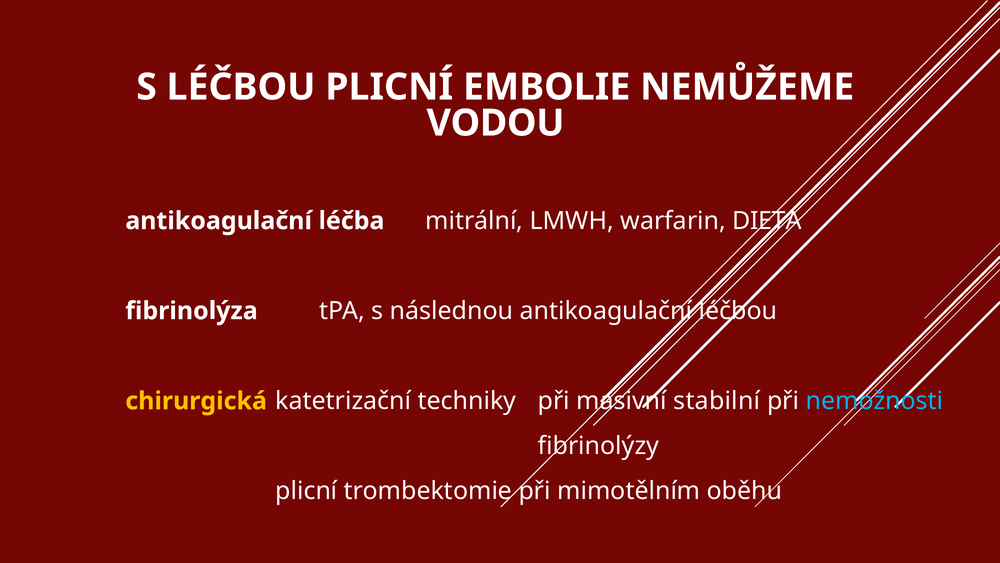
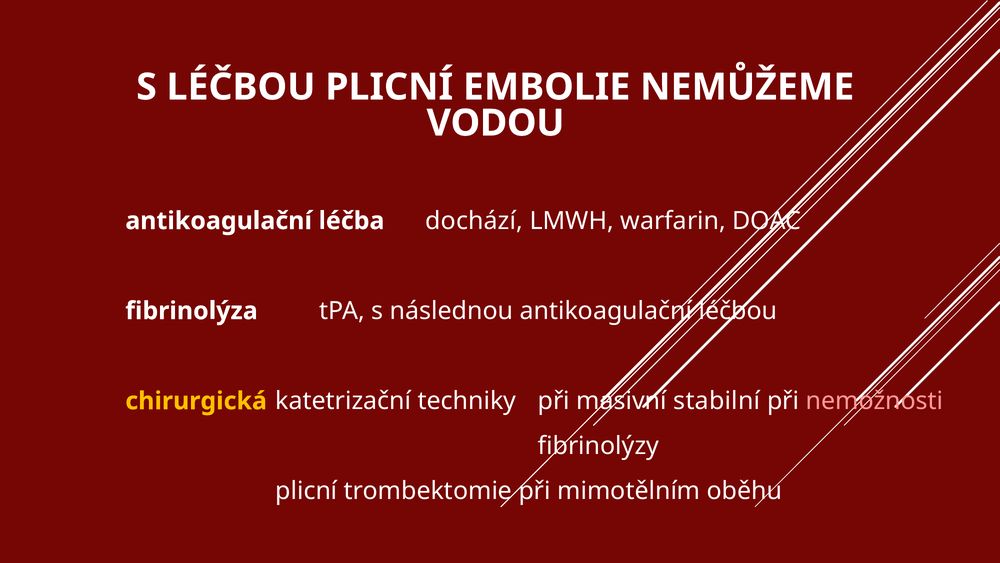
mitrální: mitrální -> dochází
DIETA: DIETA -> DOAC
nemožnosti colour: light blue -> pink
